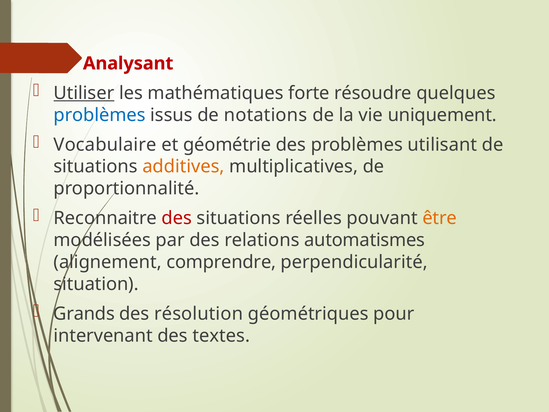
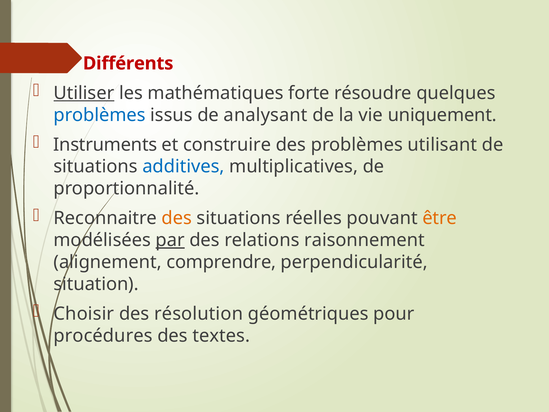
Analysant: Analysant -> Différents
notations: notations -> analysant
Vocabulaire: Vocabulaire -> Instruments
géométrie: géométrie -> construire
additives colour: orange -> blue
des at (177, 218) colour: red -> orange
par underline: none -> present
automatismes: automatismes -> raisonnement
Grands: Grands -> Choisir
intervenant: intervenant -> procédures
